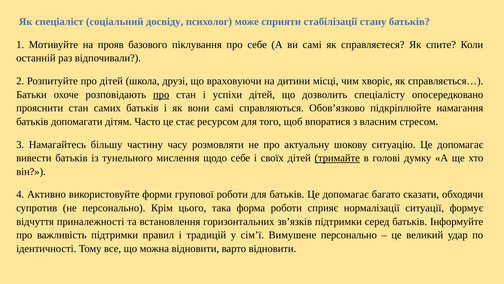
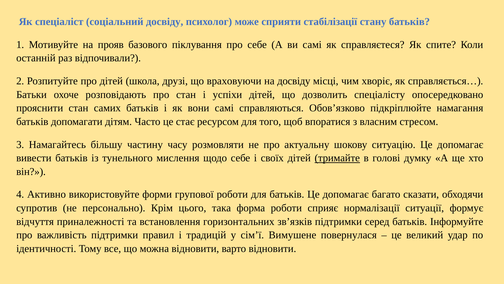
на дитини: дитини -> досвіду
про at (161, 94) underline: present -> none
Вимушене персонально: персонально -> повернулася
